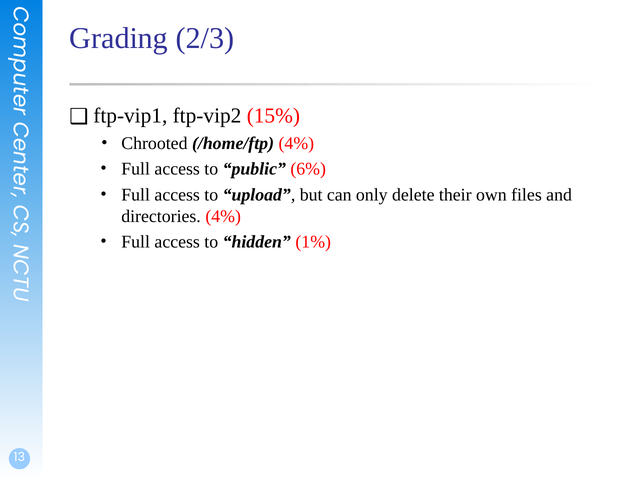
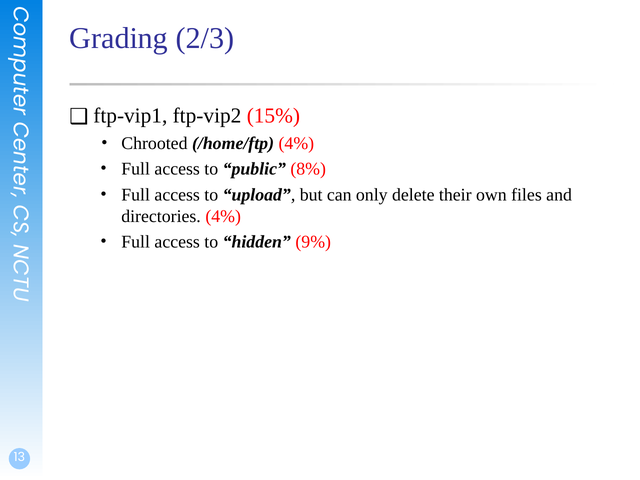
6%: 6% -> 8%
1%: 1% -> 9%
